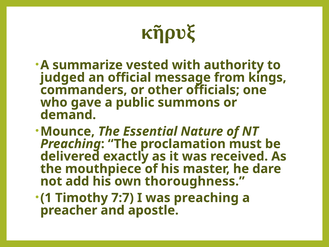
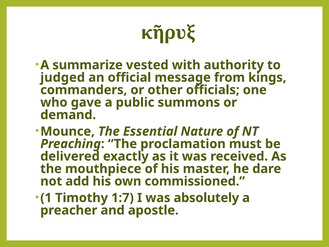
thoroughness: thoroughness -> commissioned
7:7: 7:7 -> 1:7
was preaching: preaching -> absolutely
